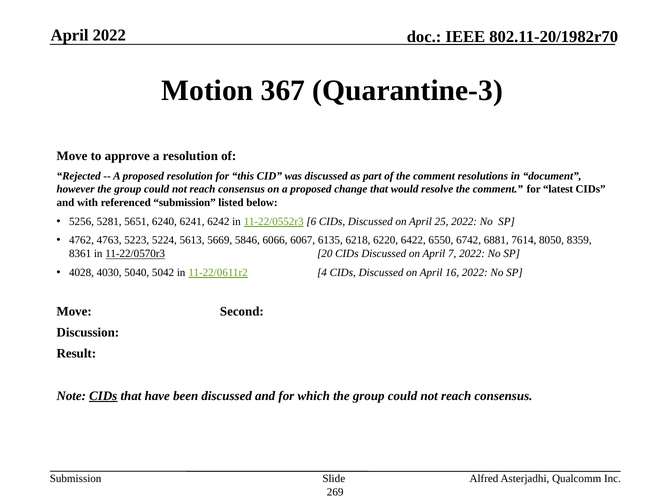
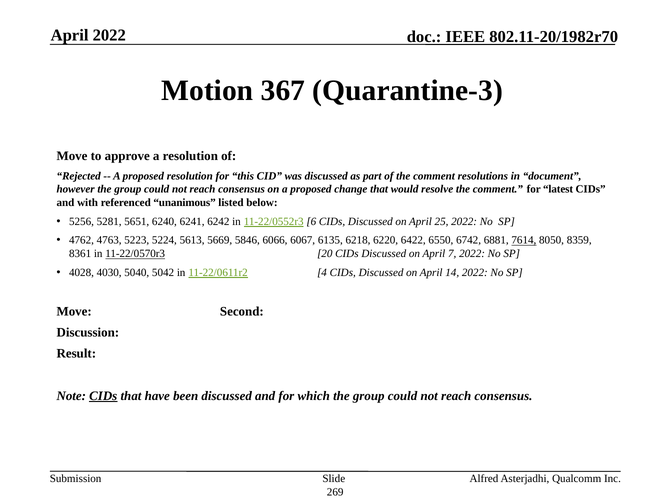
referenced submission: submission -> unanimous
7614 underline: none -> present
16: 16 -> 14
